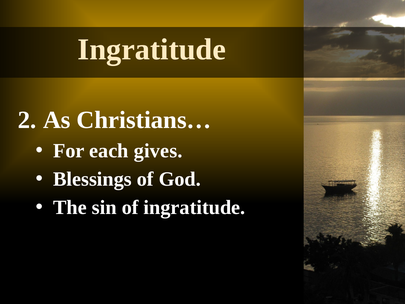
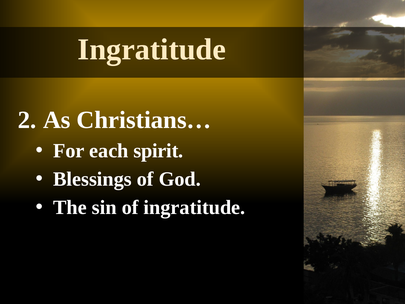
gives: gives -> spirit
